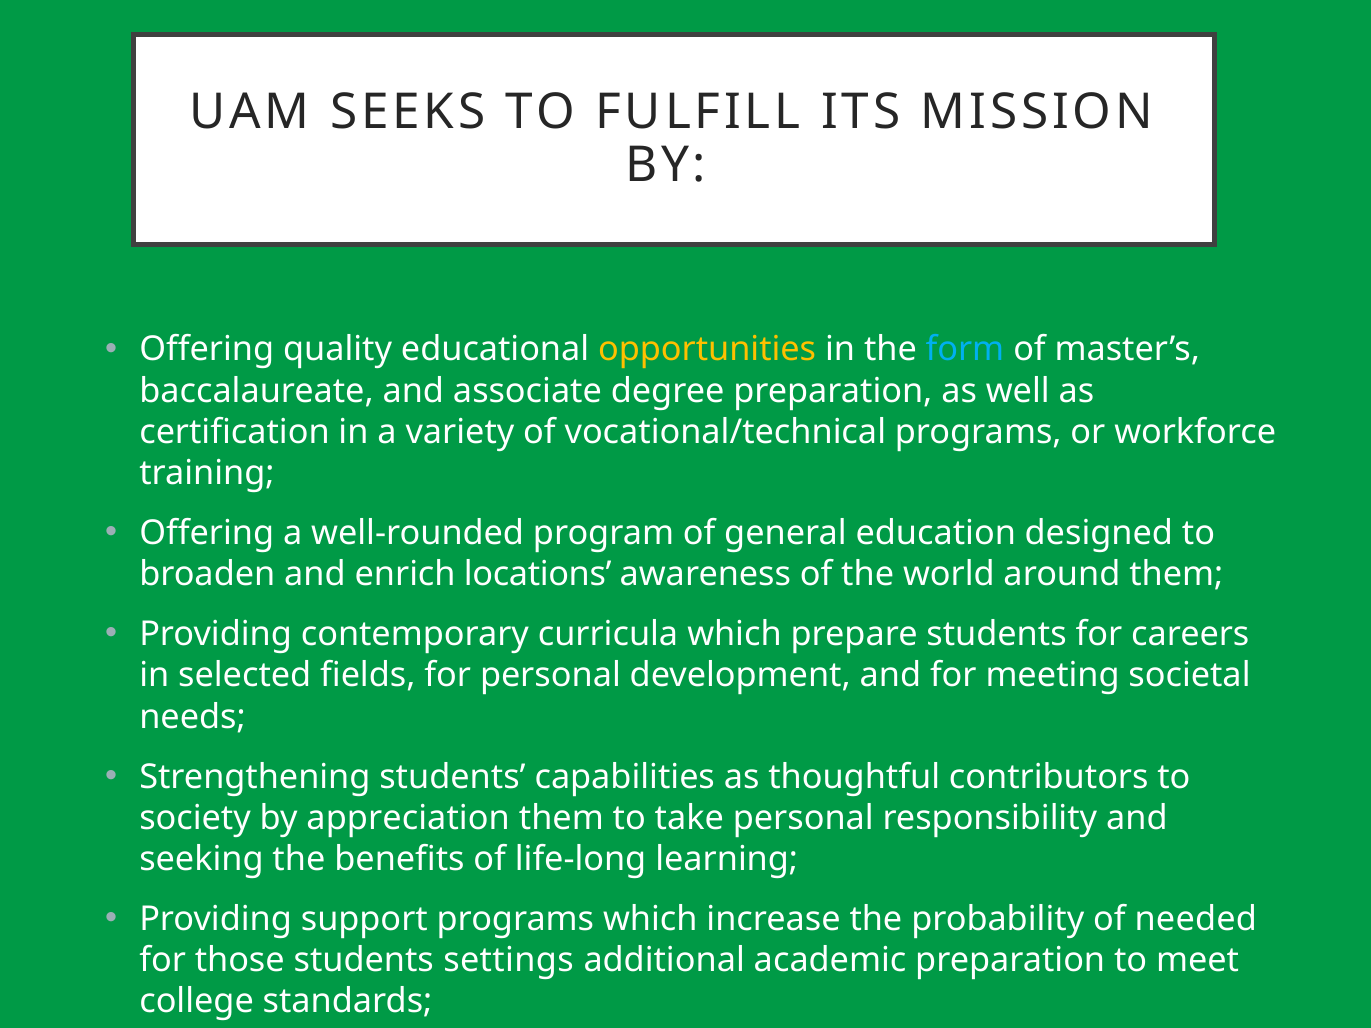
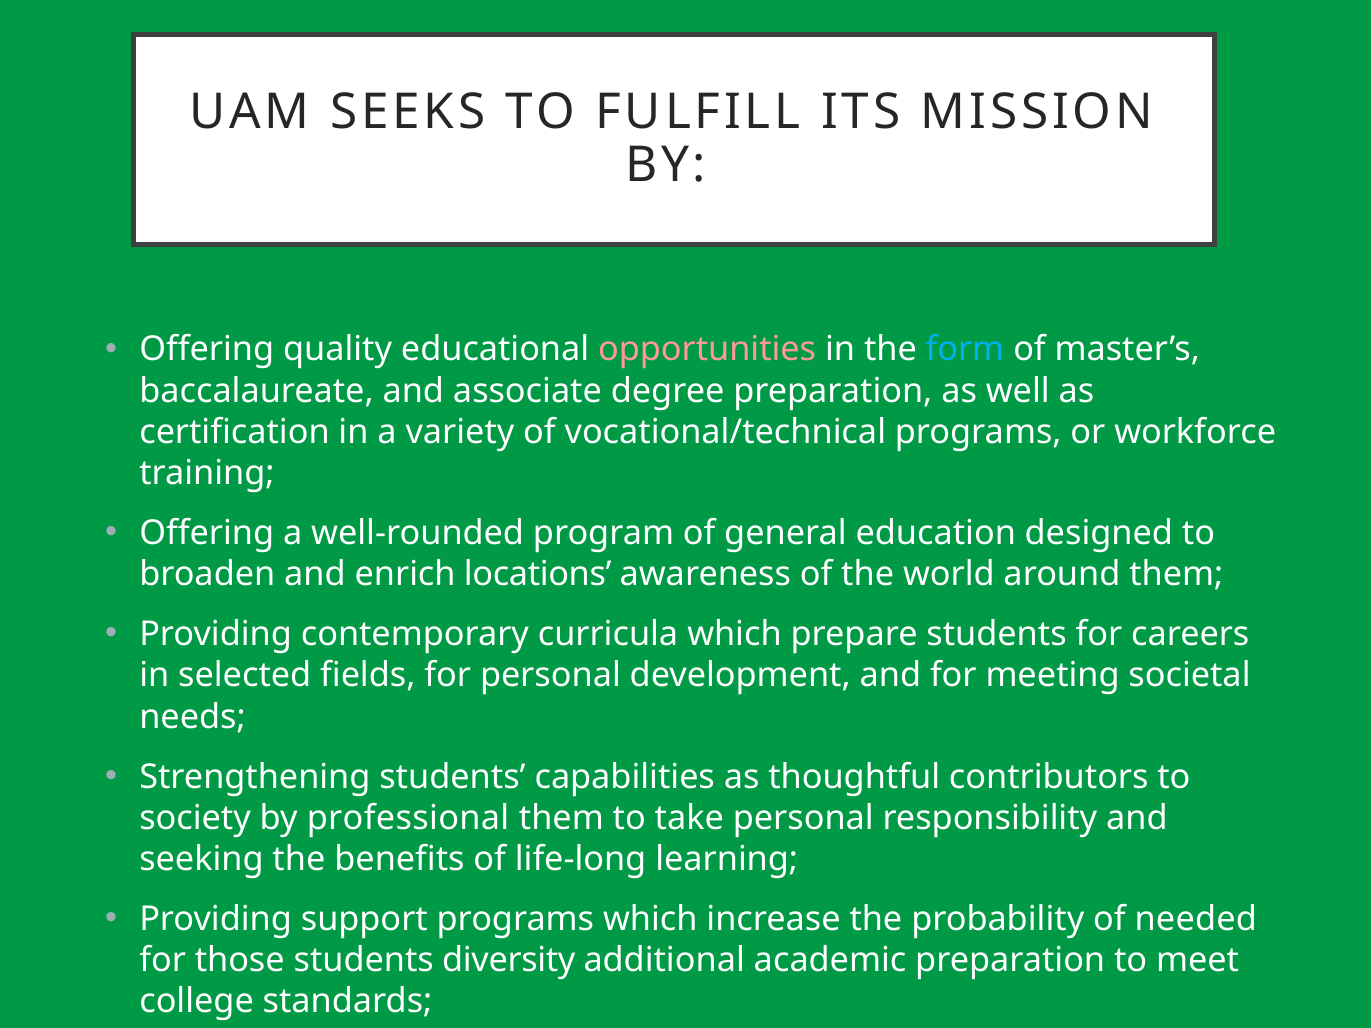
opportunities colour: yellow -> pink
appreciation: appreciation -> professional
settings: settings -> diversity
